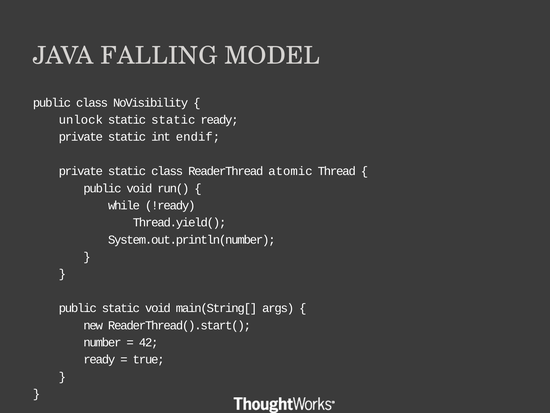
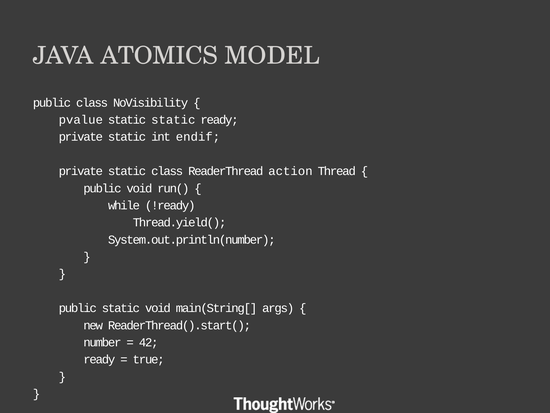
FALLING: FALLING -> ATOMICS
unlock: unlock -> pvalue
atomic: atomic -> action
